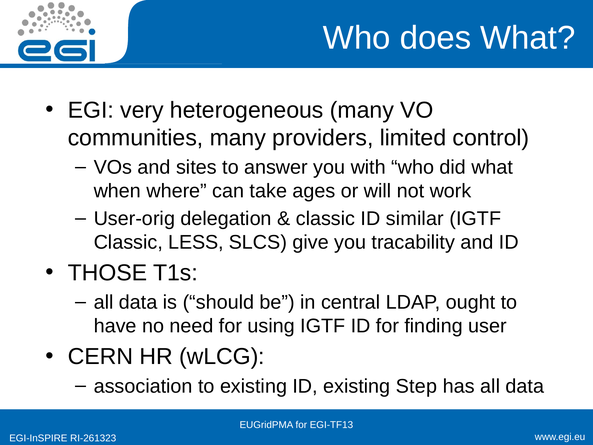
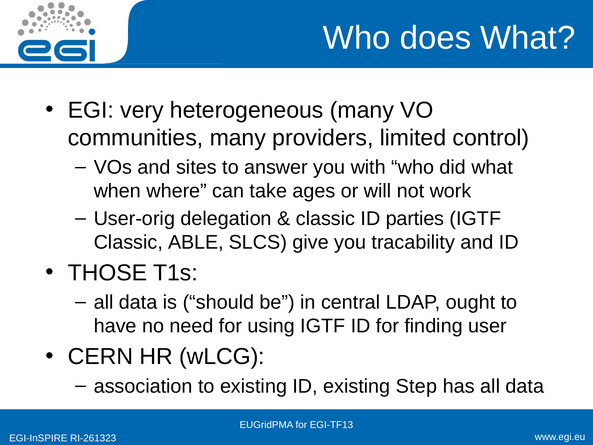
similar: similar -> parties
LESS: LESS -> ABLE
